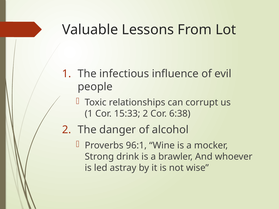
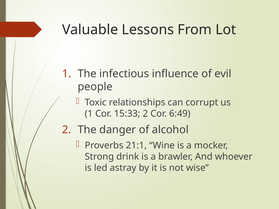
6:38: 6:38 -> 6:49
96:1: 96:1 -> 21:1
